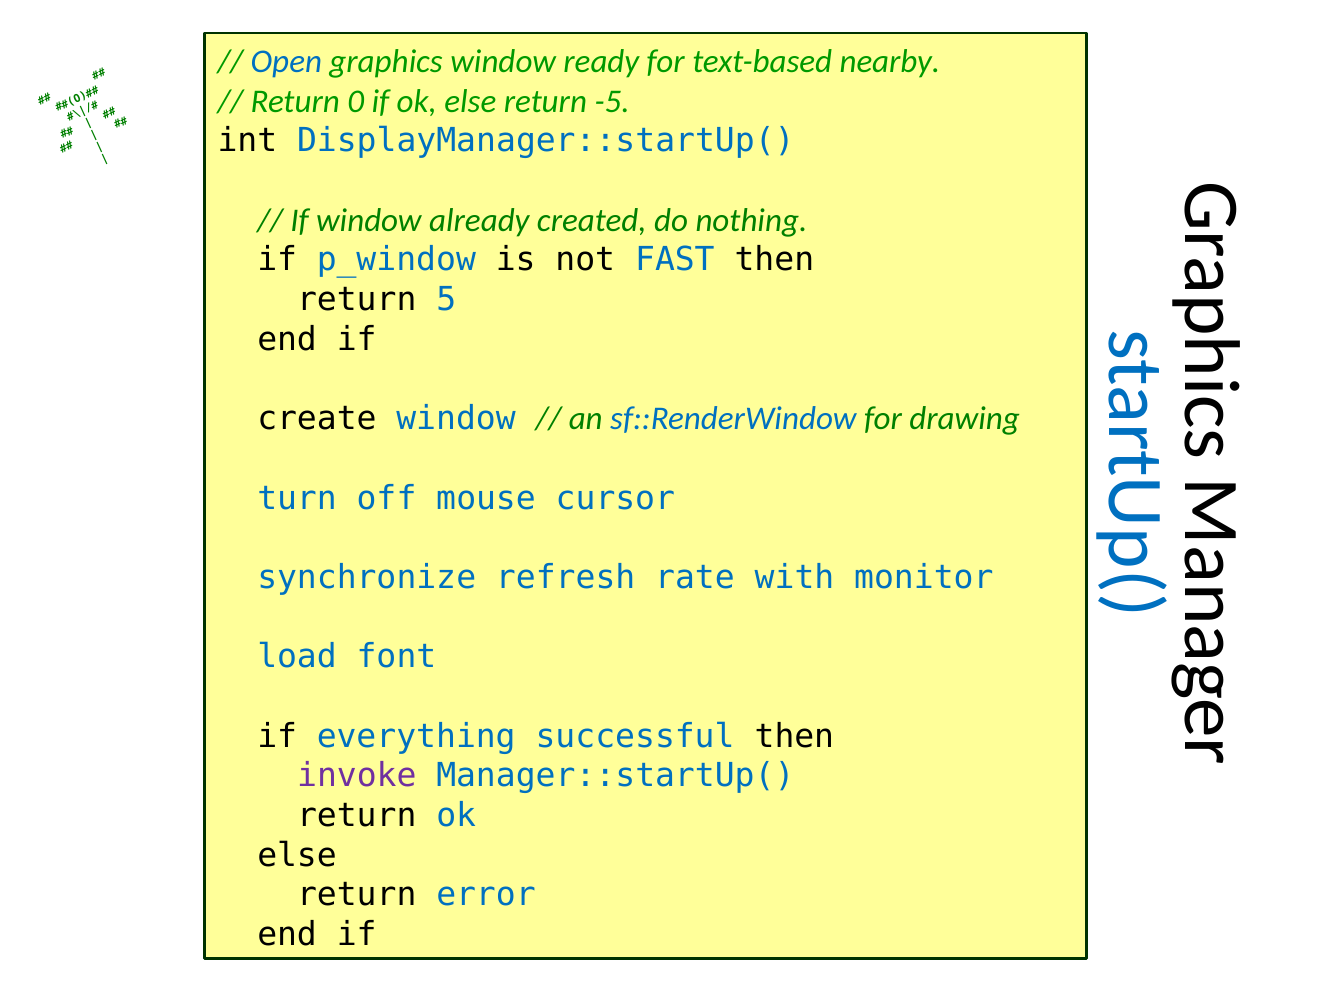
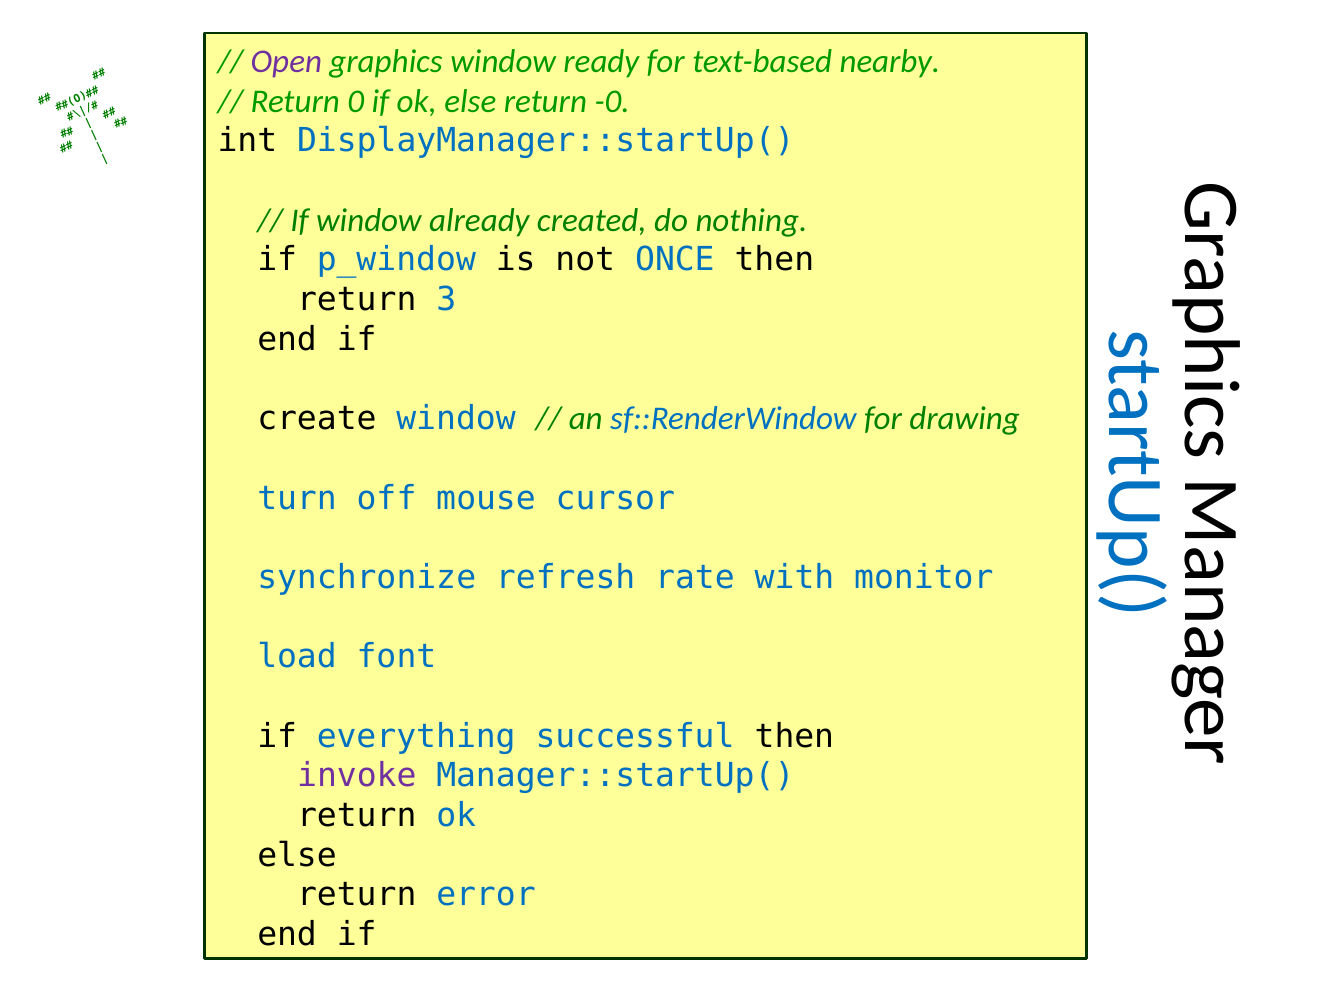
Open colour: blue -> purple
-5: -5 -> -0
FAST: FAST -> ONCE
5: 5 -> 3
